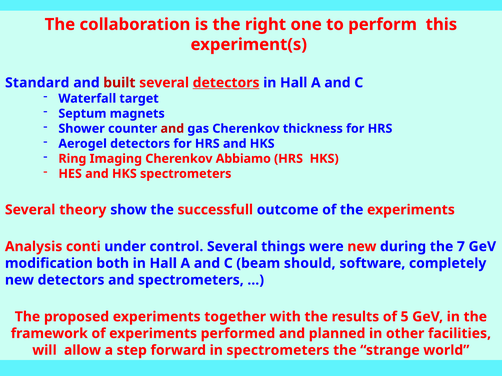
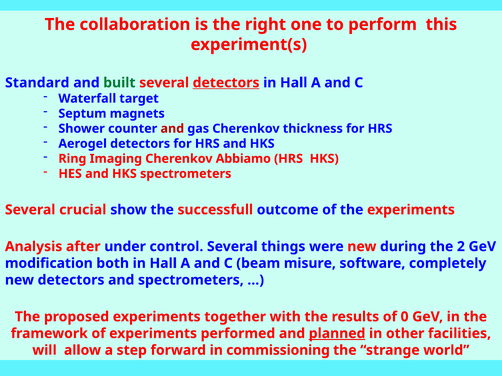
built colour: red -> green
theory: theory -> crucial
conti: conti -> after
7: 7 -> 2
should: should -> misure
5: 5 -> 0
planned underline: none -> present
in spectrometers: spectrometers -> commissioning
